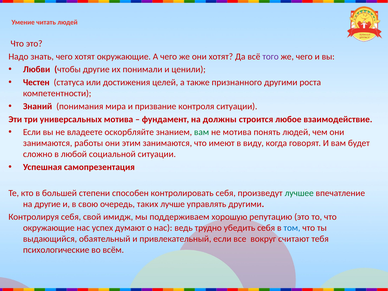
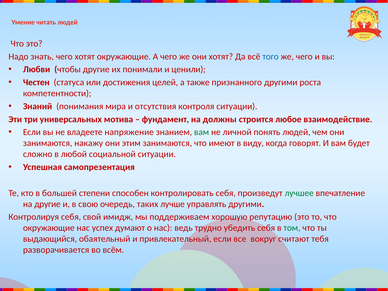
того colour: purple -> blue
призвание: призвание -> отсутствия
оскорбляйте: оскорбляйте -> напряжение
не мотива: мотива -> личной
работы: работы -> накажу
том colour: blue -> green
психологические: психологические -> разворачивается
